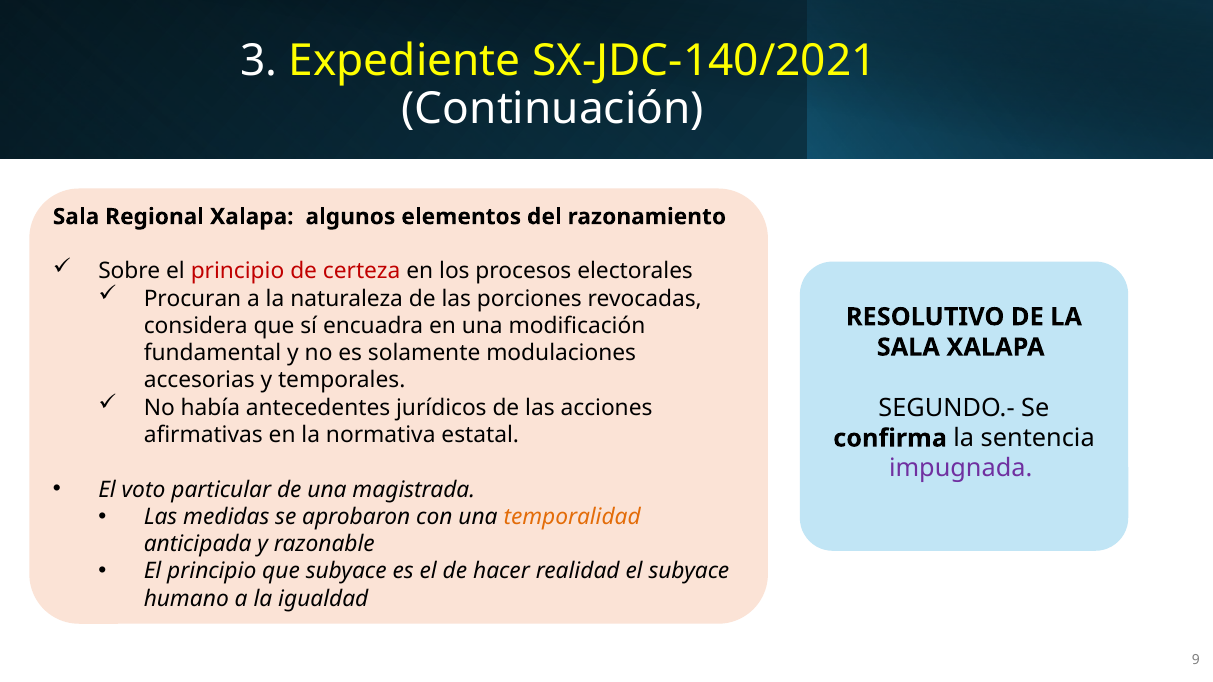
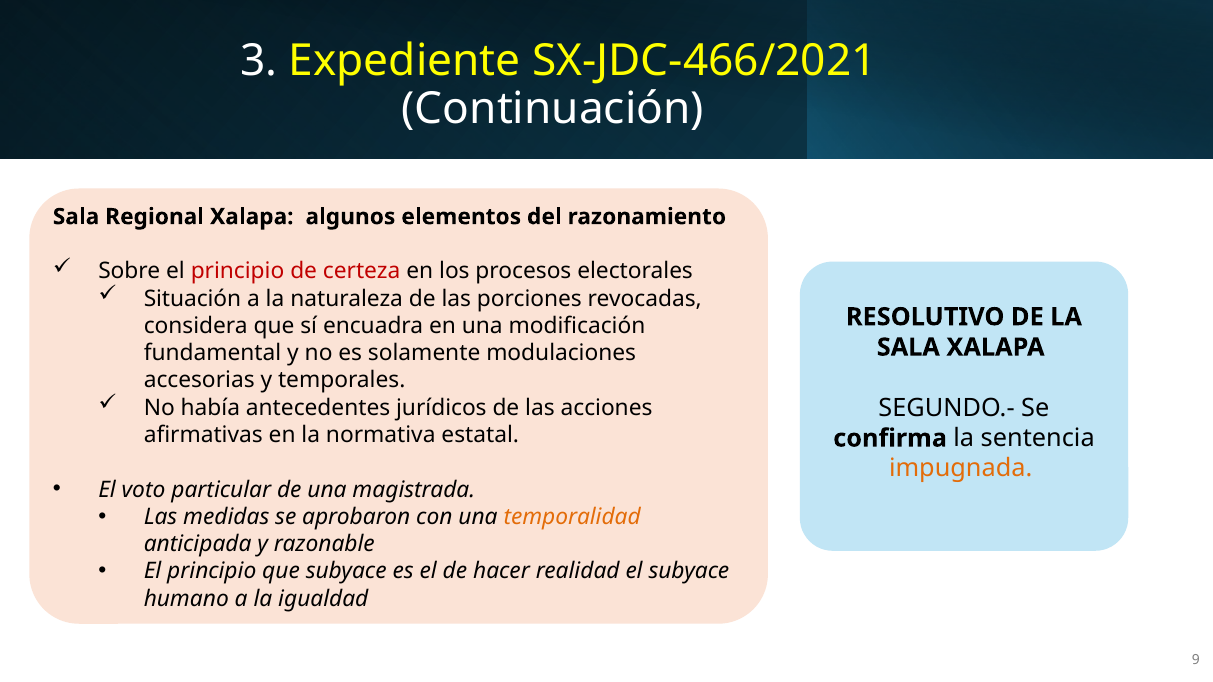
SX-JDC-140/2021: SX-JDC-140/2021 -> SX-JDC-466/2021
Procuran: Procuran -> Situación
impugnada colour: purple -> orange
